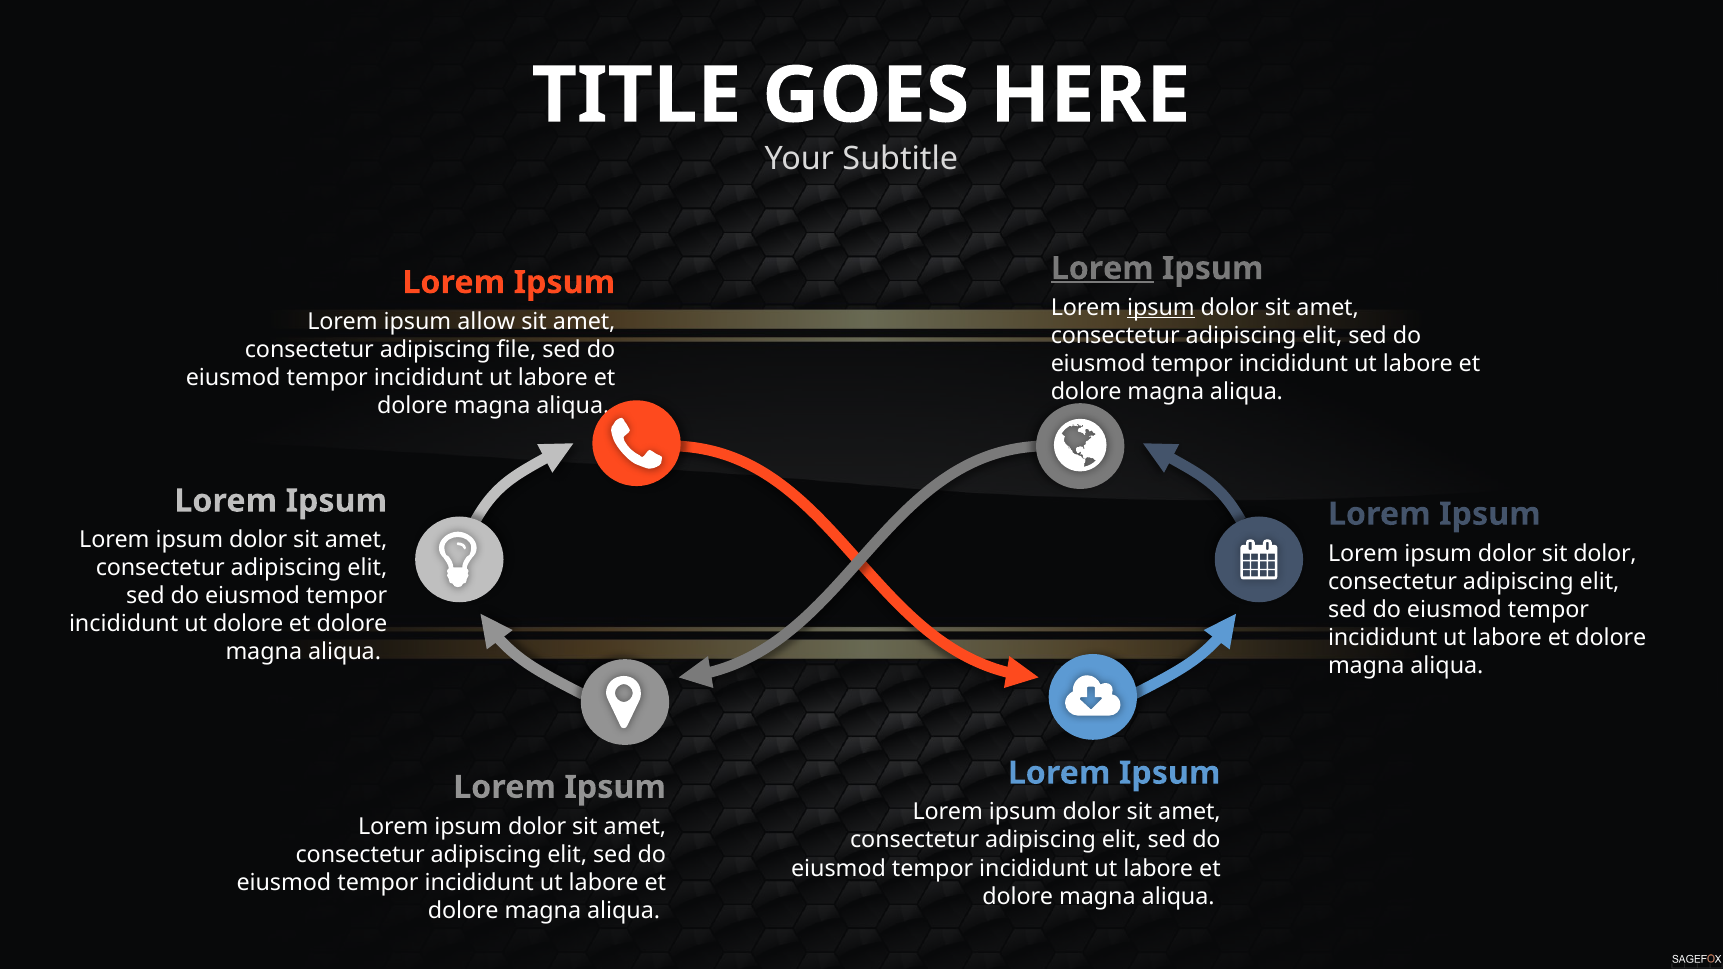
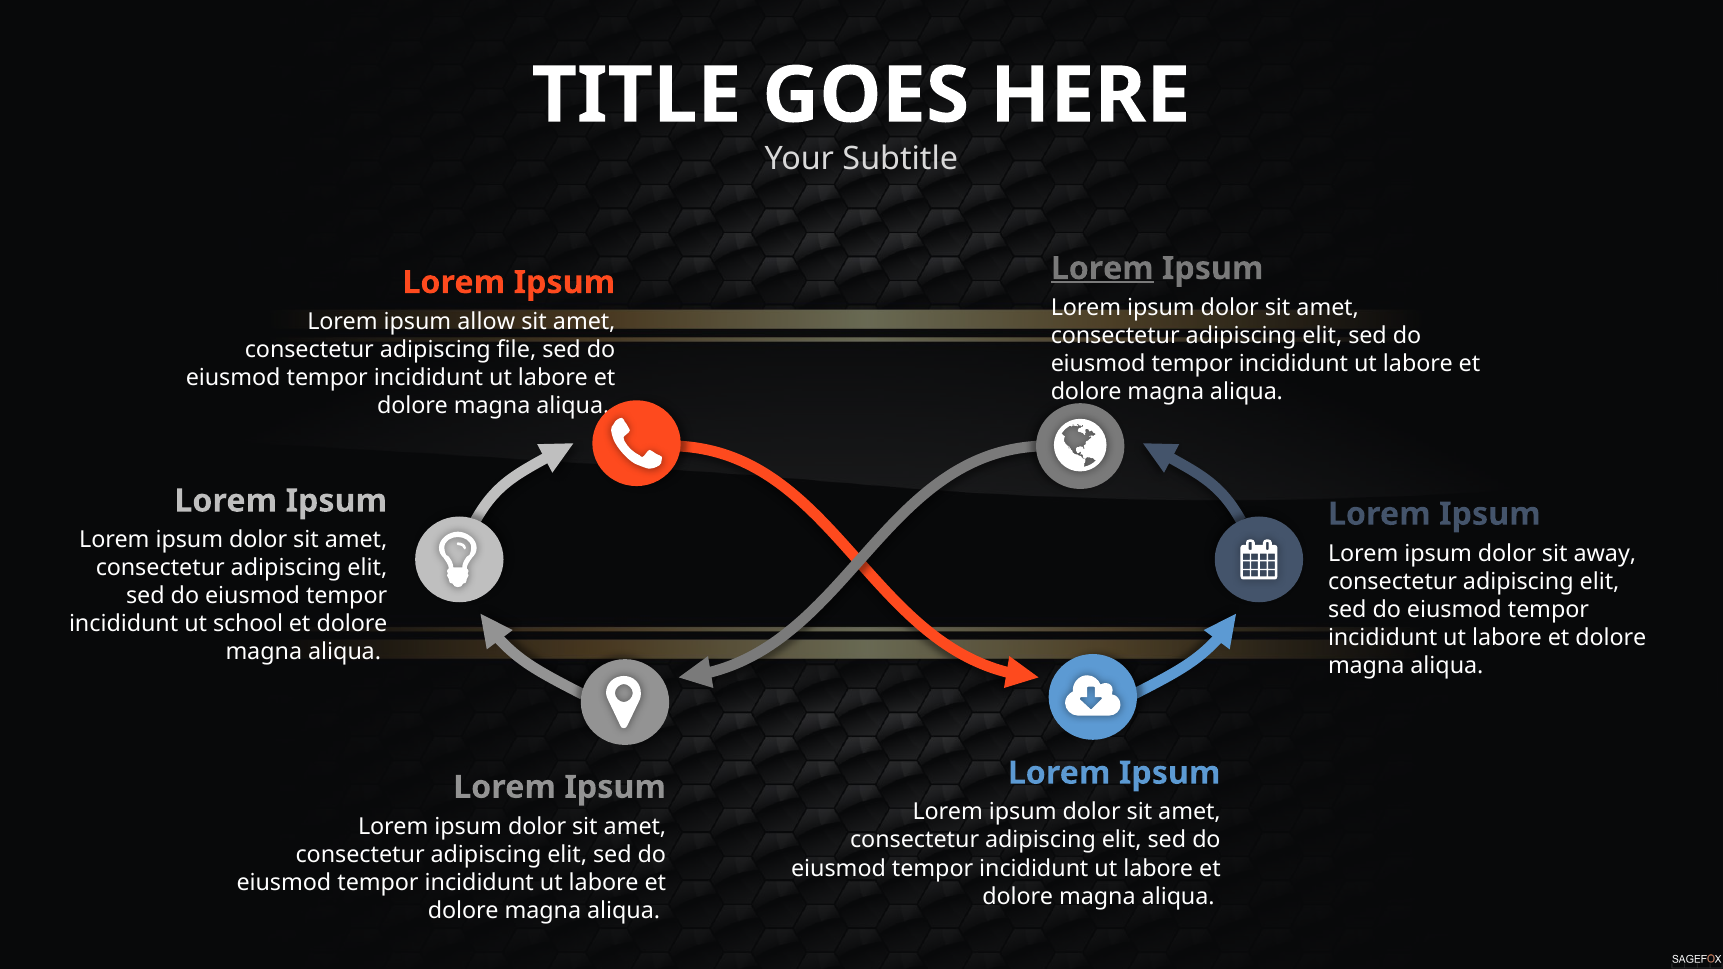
ipsum at (1161, 308) underline: present -> none
sit dolor: dolor -> away
ut dolore: dolore -> school
